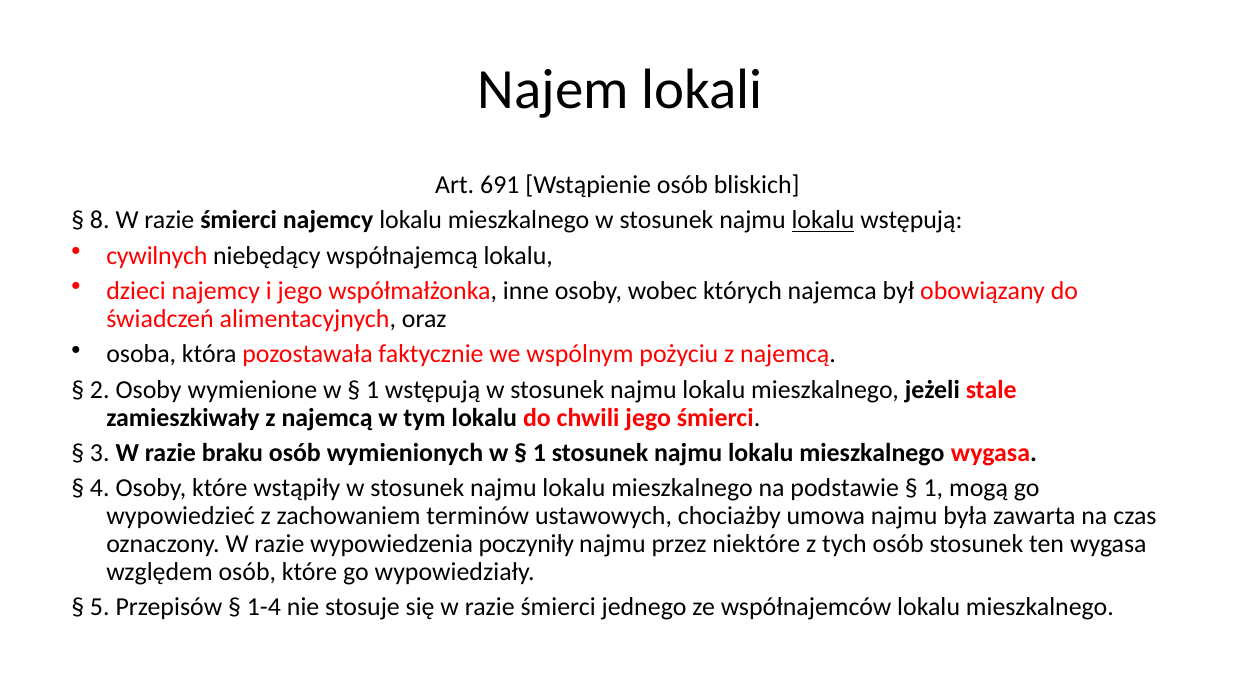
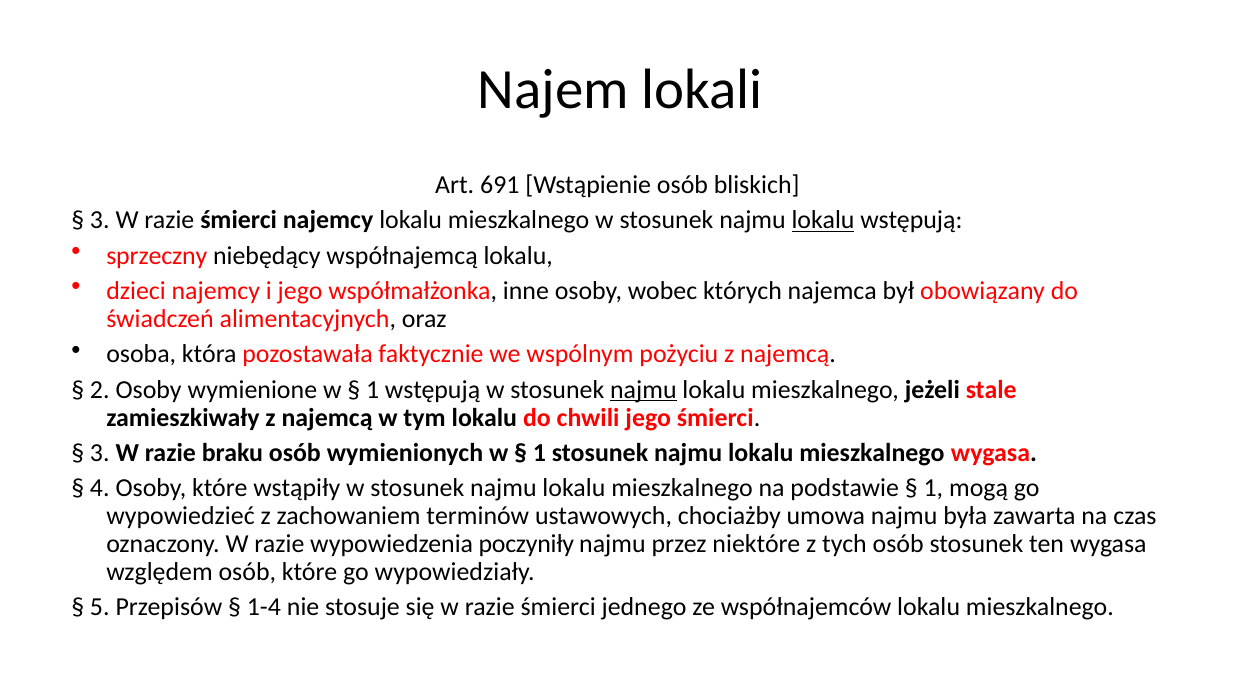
8 at (100, 220): 8 -> 3
cywilnych: cywilnych -> sprzeczny
najmu at (643, 390) underline: none -> present
